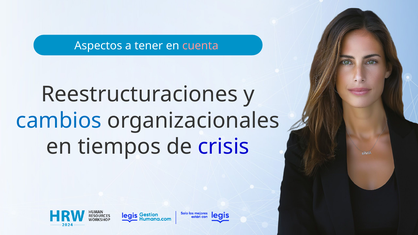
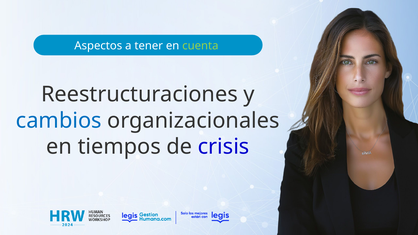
cuenta colour: pink -> light green
